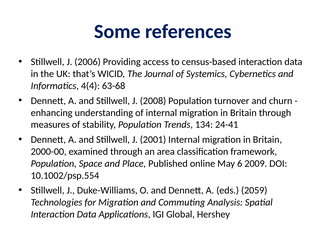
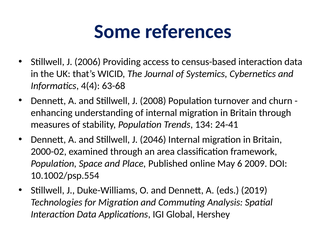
2001: 2001 -> 2046
2000-00: 2000-00 -> 2000-02
2059: 2059 -> 2019
